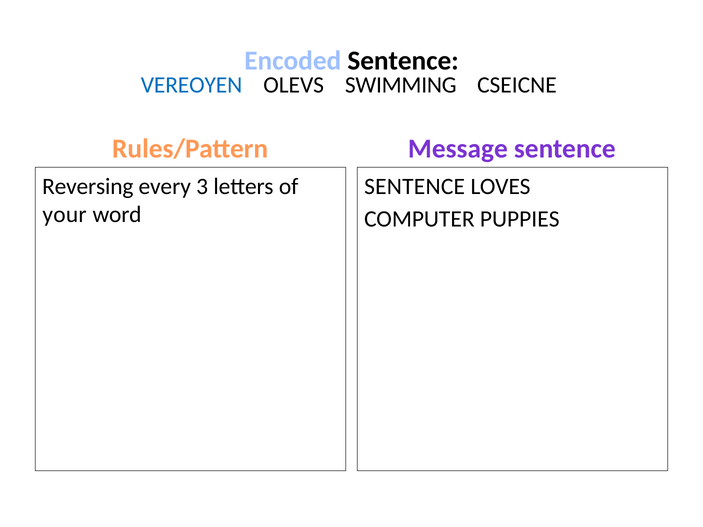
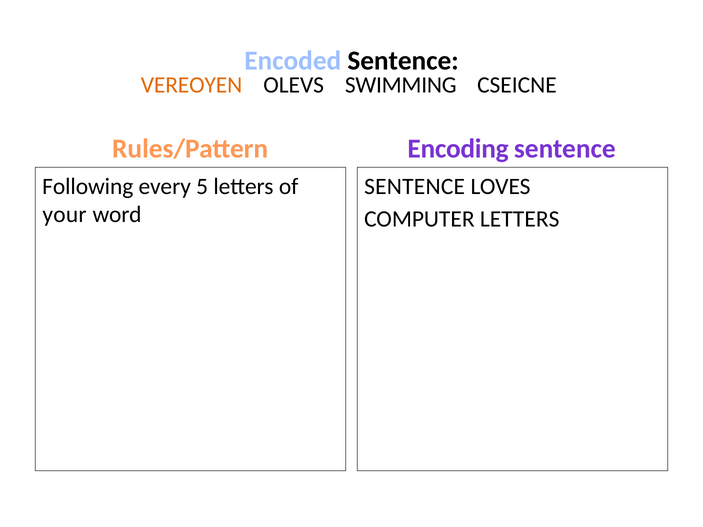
VEREOYEN colour: blue -> orange
Message: Message -> Encoding
Reversing: Reversing -> Following
3: 3 -> 5
COMPUTER PUPPIES: PUPPIES -> LETTERS
